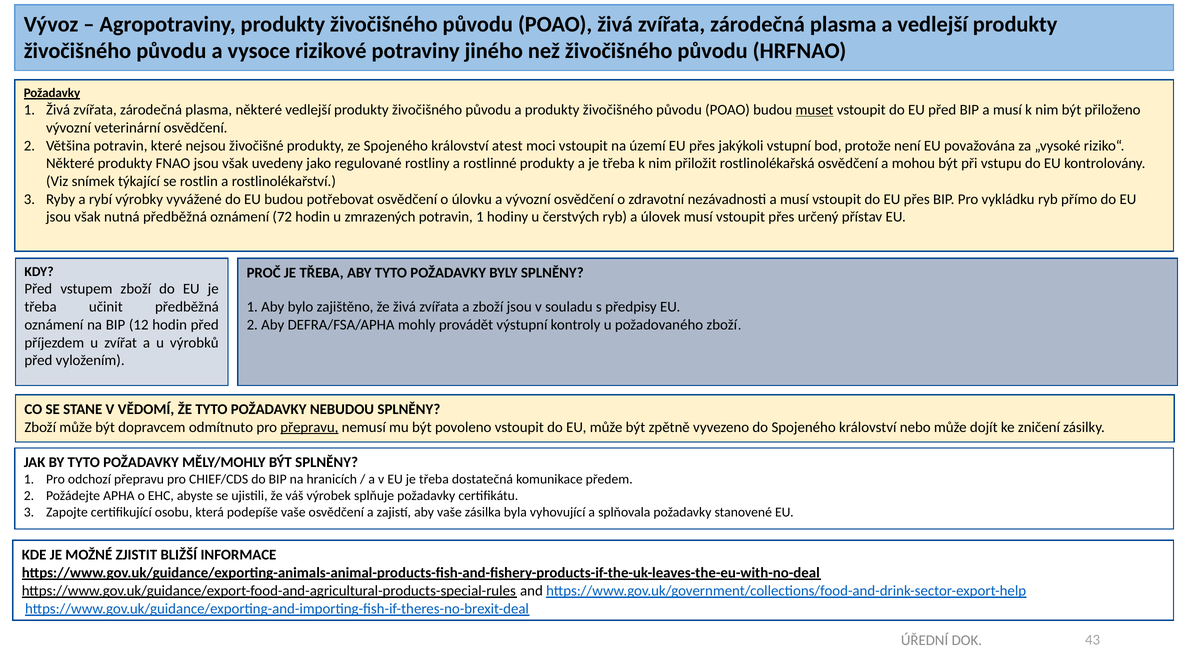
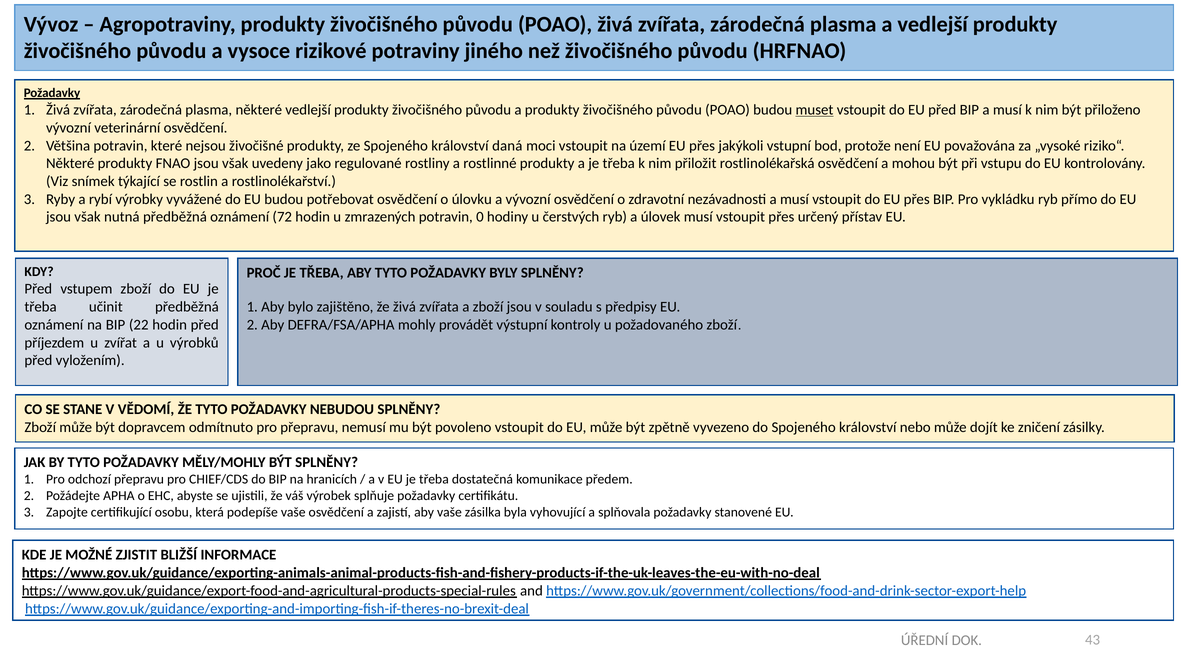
atest: atest -> daná
potravin 1: 1 -> 0
12: 12 -> 22
přepravu at (309, 427) underline: present -> none
